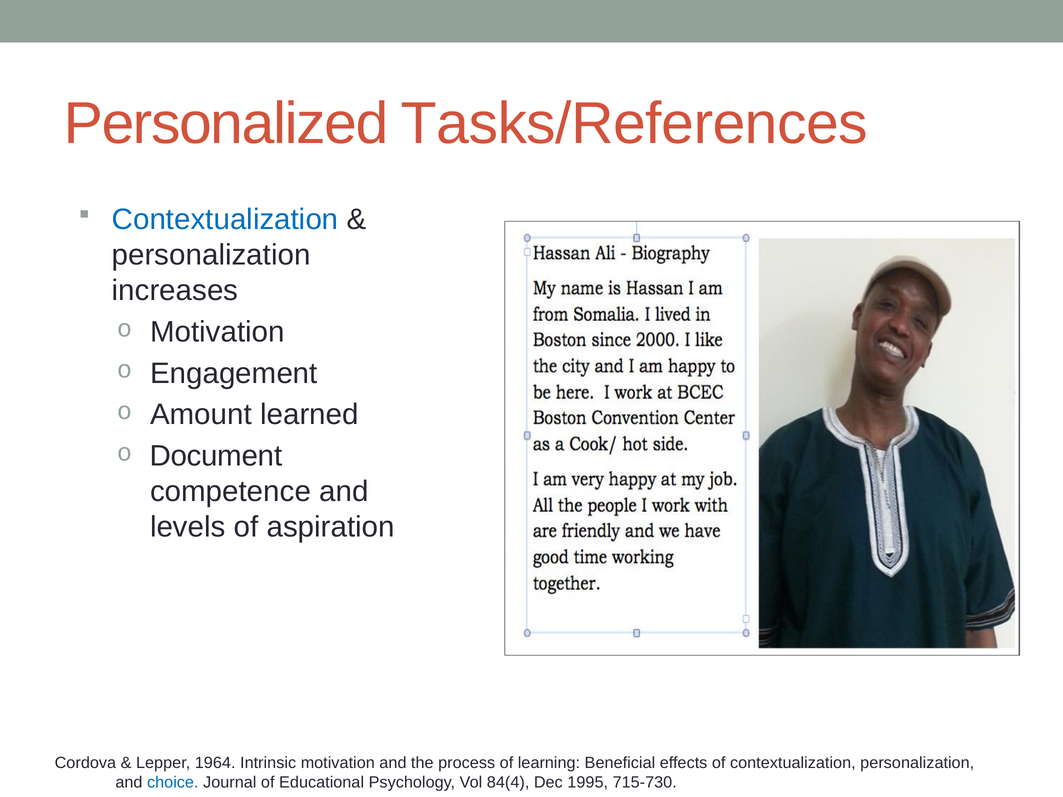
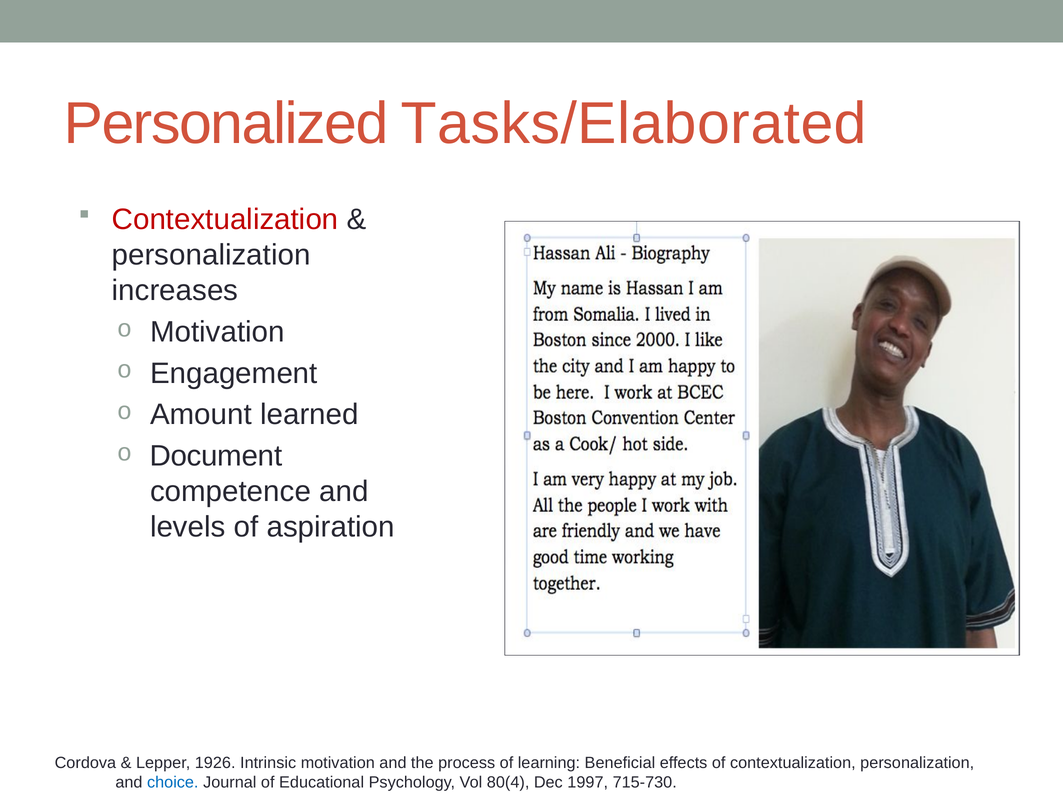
Tasks/References: Tasks/References -> Tasks/Elaborated
Contextualization at (225, 220) colour: blue -> red
1964: 1964 -> 1926
84(4: 84(4 -> 80(4
1995: 1995 -> 1997
